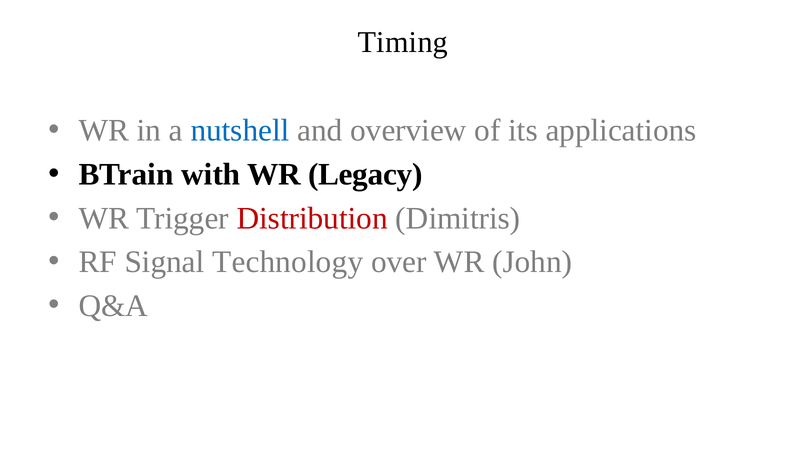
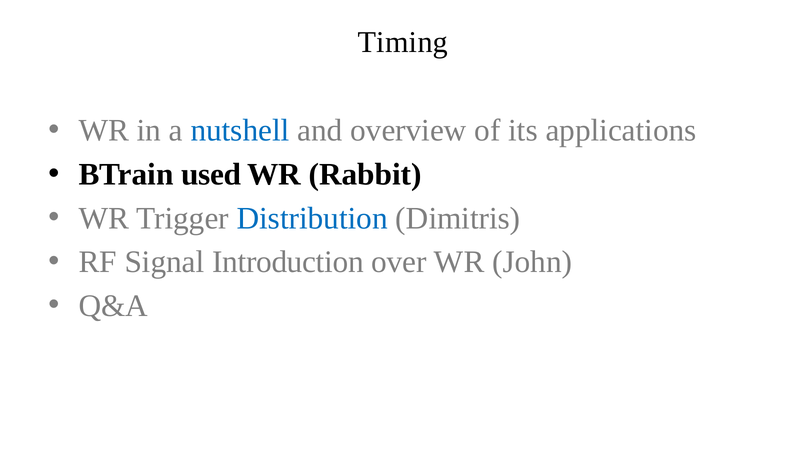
with: with -> used
Legacy: Legacy -> Rabbit
Distribution colour: red -> blue
Technology: Technology -> Introduction
